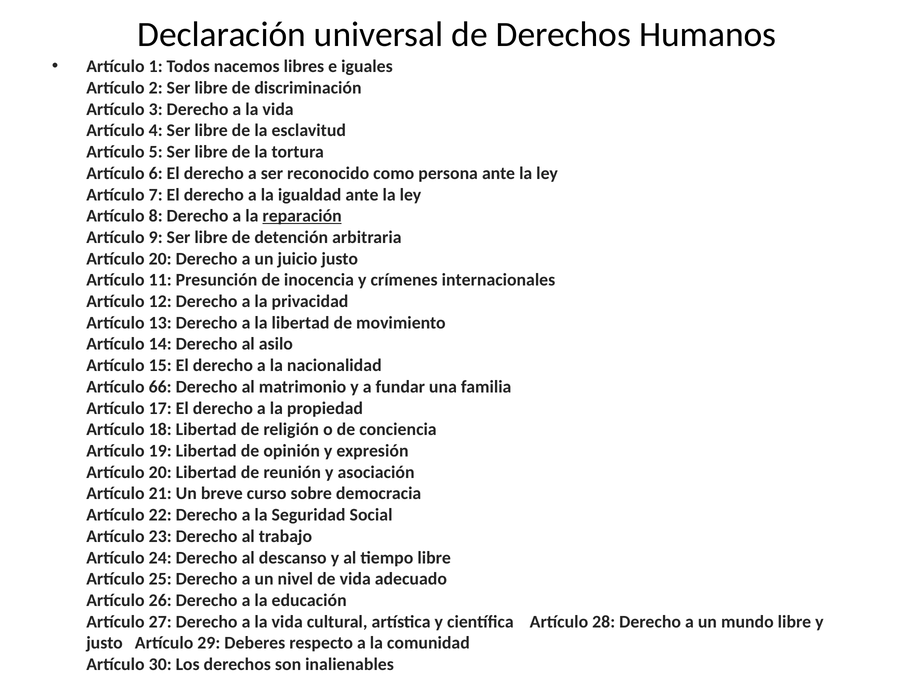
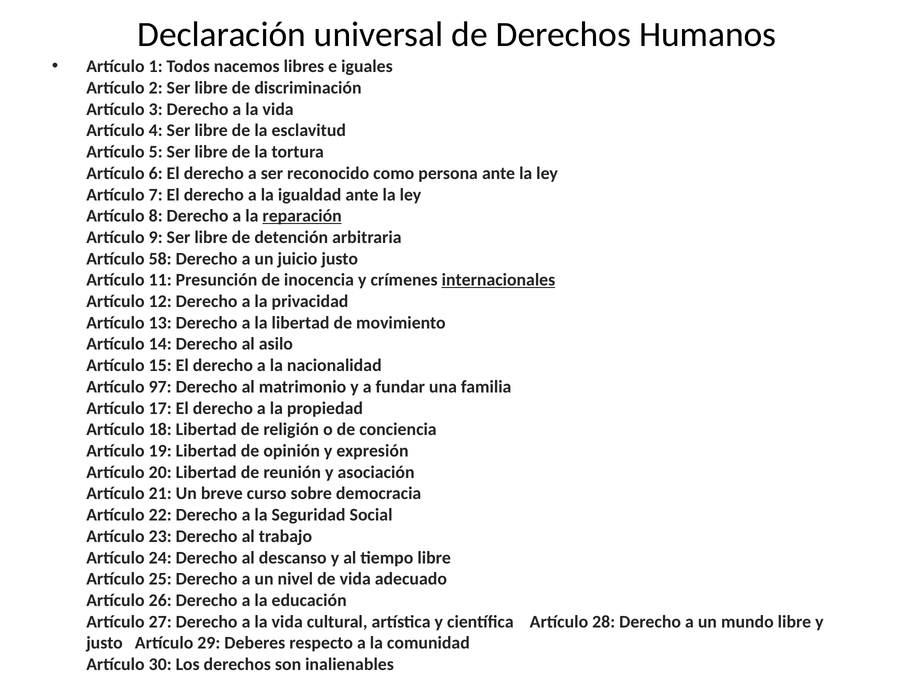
20 at (160, 259): 20 -> 58
internacionales underline: none -> present
66: 66 -> 97
